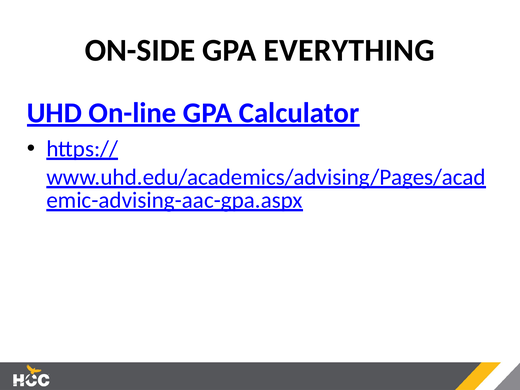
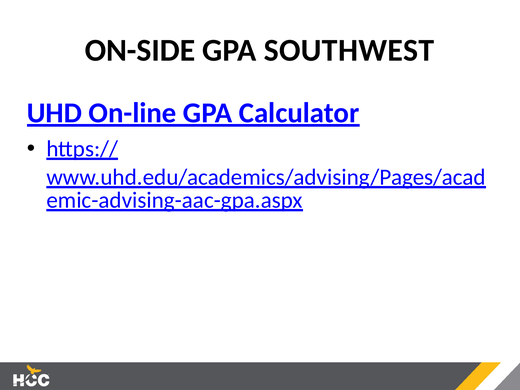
EVERYTHING: EVERYTHING -> SOUTHWEST
